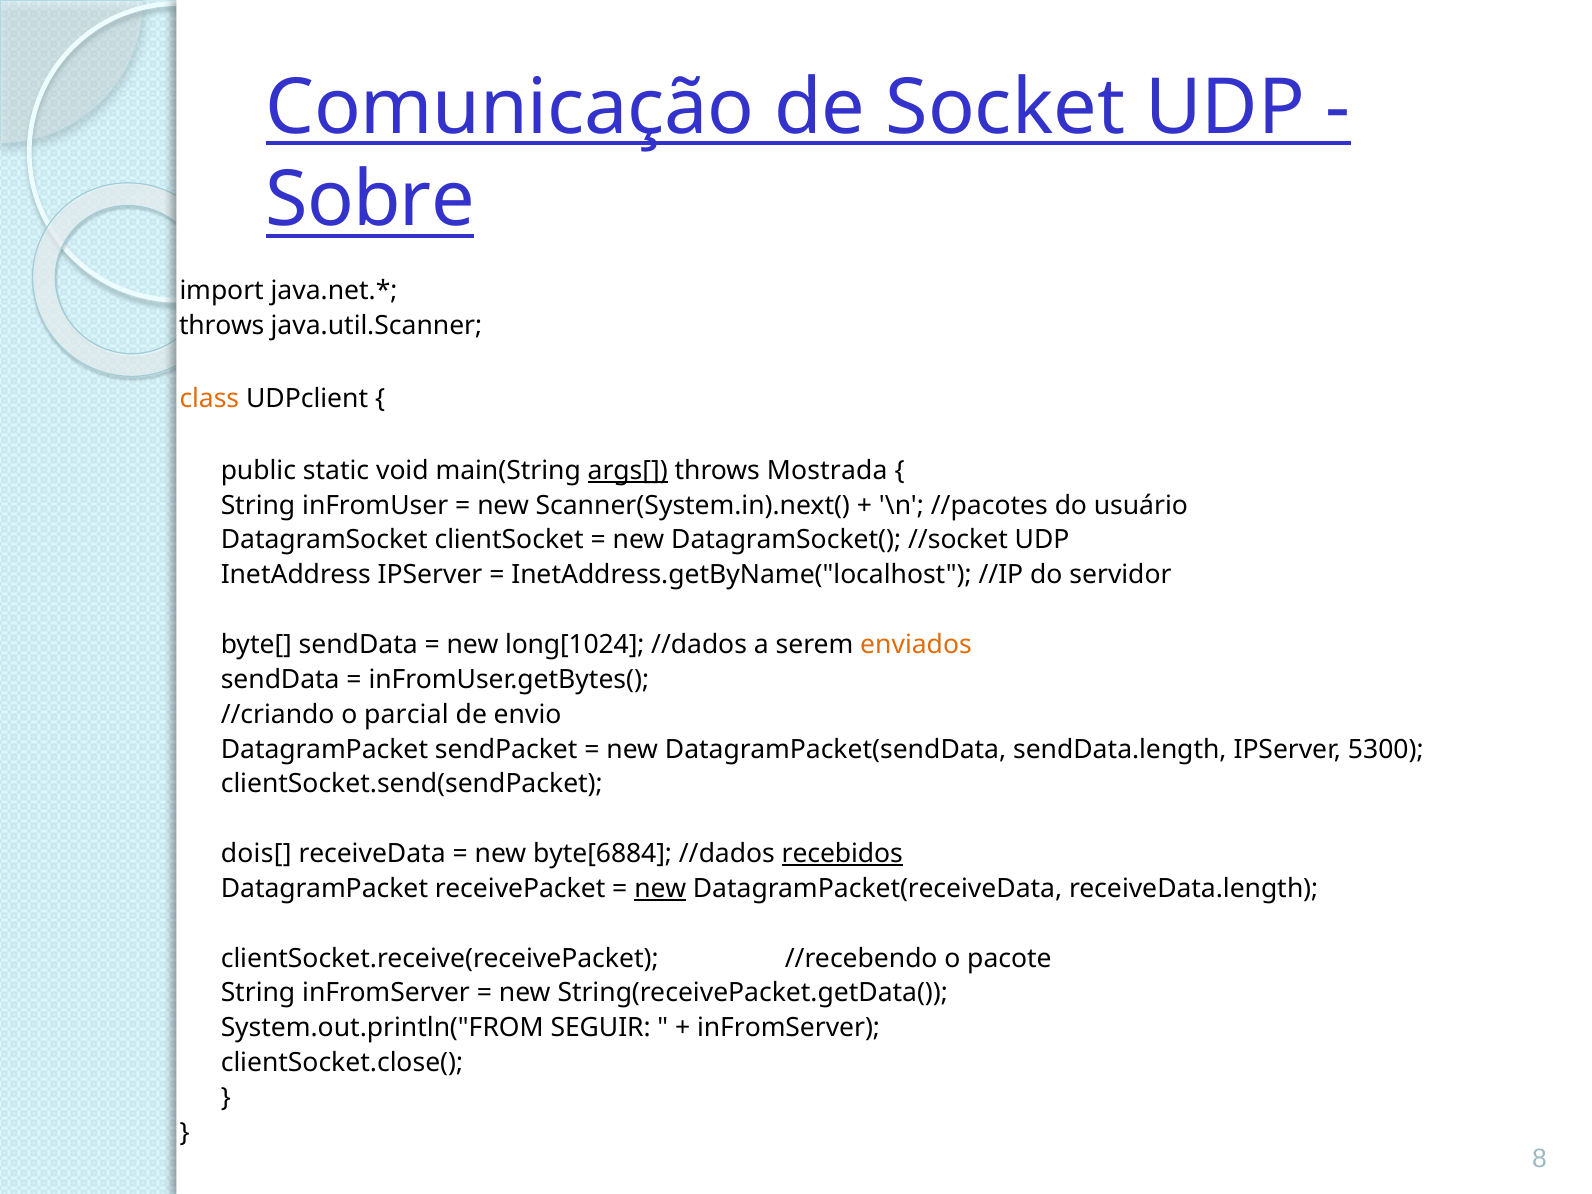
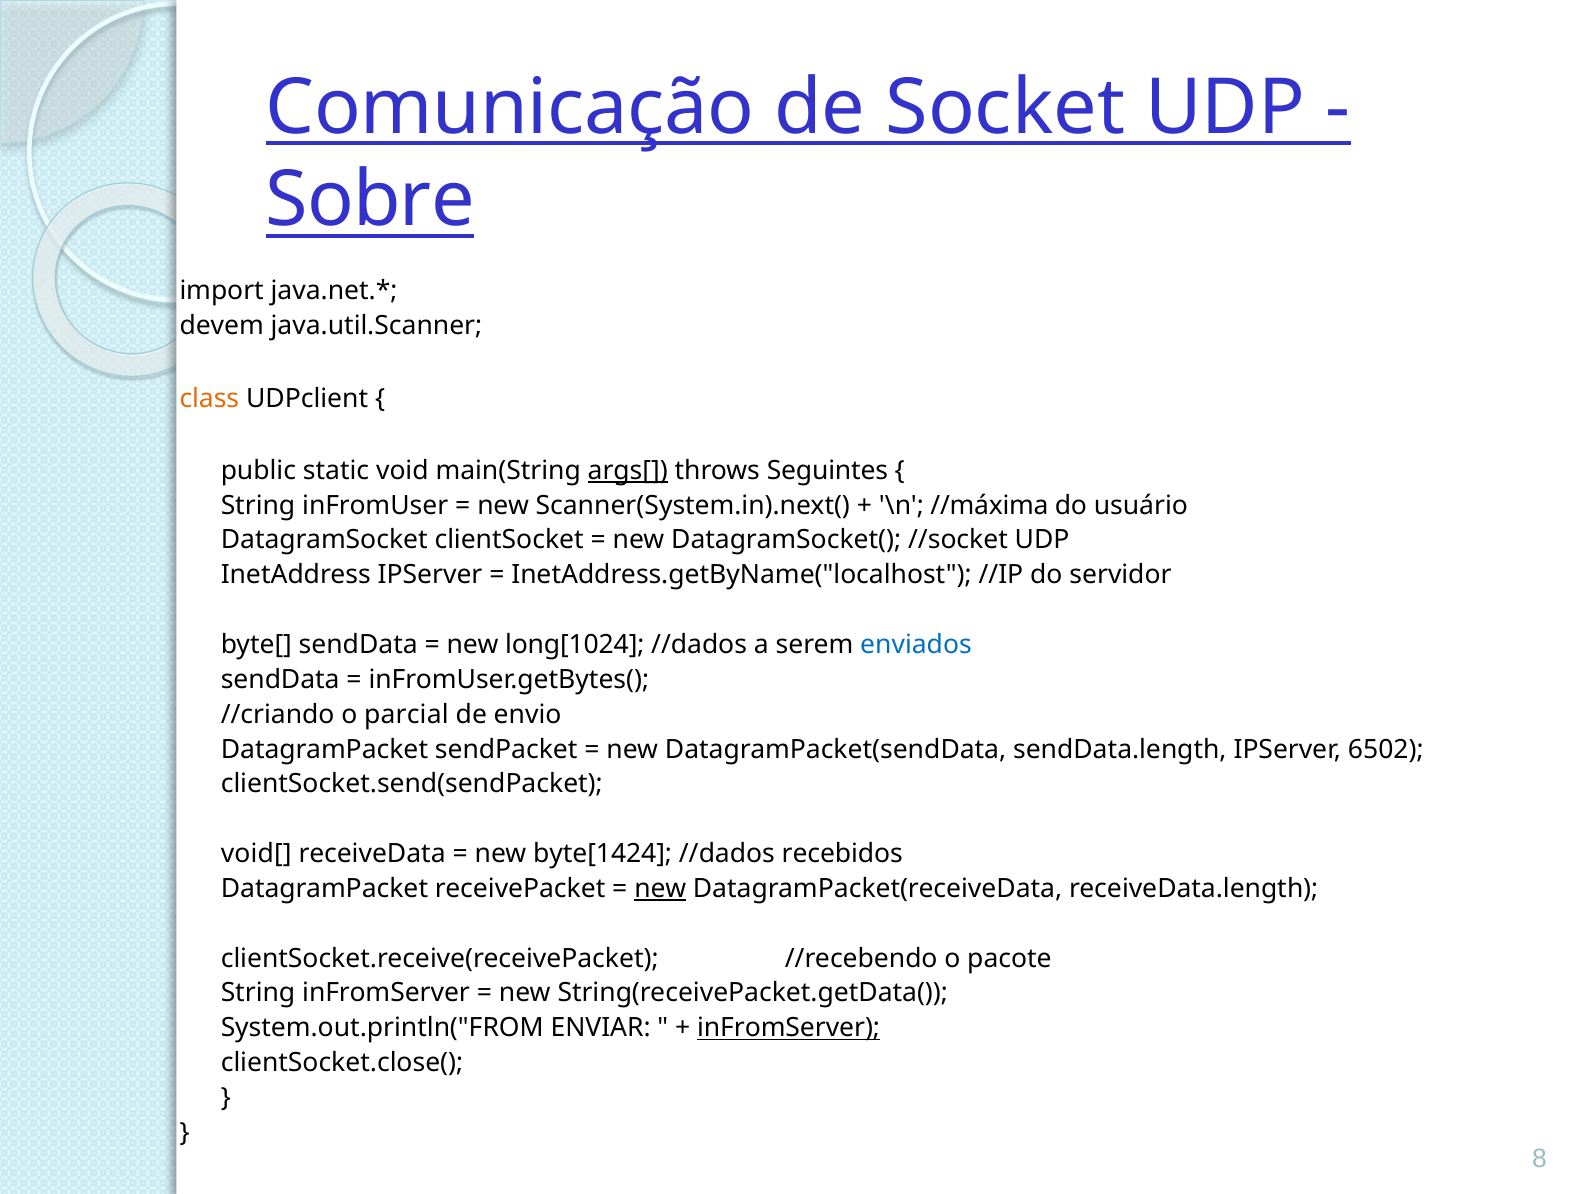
throws at (222, 326): throws -> devem
Mostrada: Mostrada -> Seguintes
//pacotes: //pacotes -> //máxima
enviados colour: orange -> blue
5300: 5300 -> 6502
dois[: dois[ -> void[
byte[6884: byte[6884 -> byte[1424
recebidos underline: present -> none
SEGUIR: SEGUIR -> ENVIAR
inFromServer at (789, 1028) underline: none -> present
